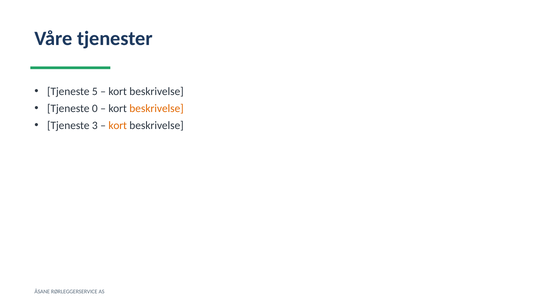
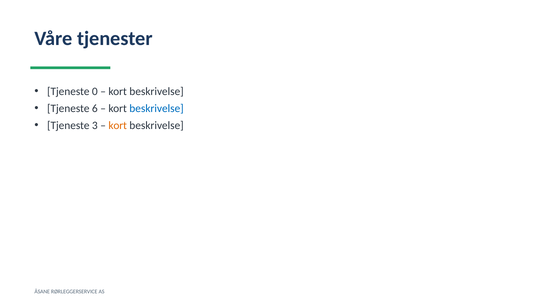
5: 5 -> 0
0: 0 -> 6
beskrivelse at (157, 109) colour: orange -> blue
